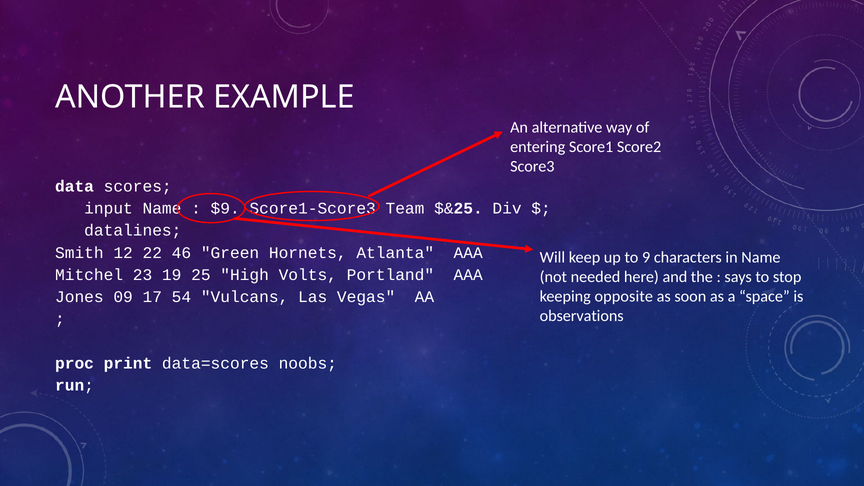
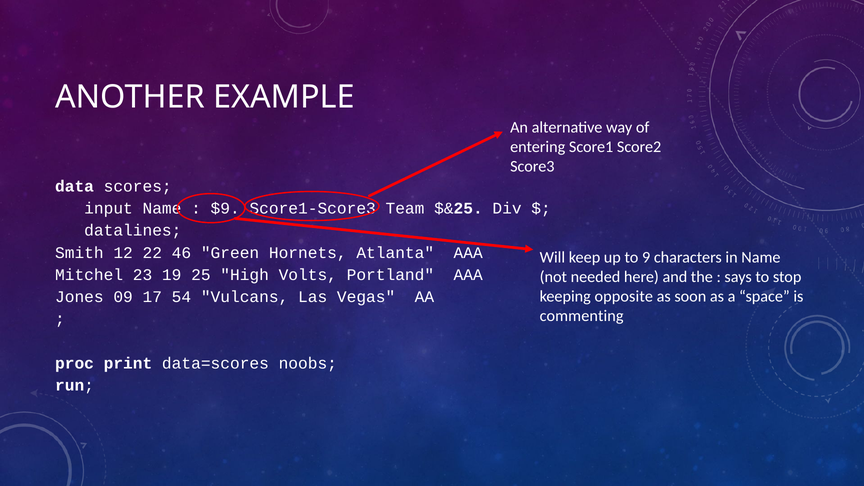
observations: observations -> commenting
